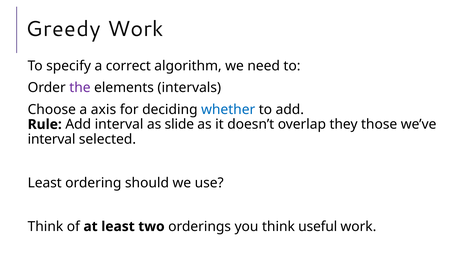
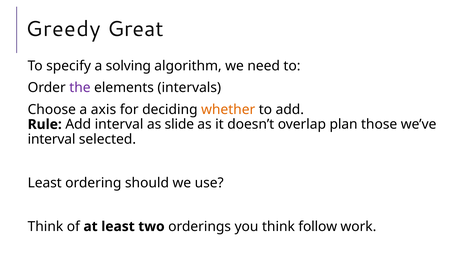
Greedy Work: Work -> Great
correct: correct -> solving
whether colour: blue -> orange
they: they -> plan
useful: useful -> follow
